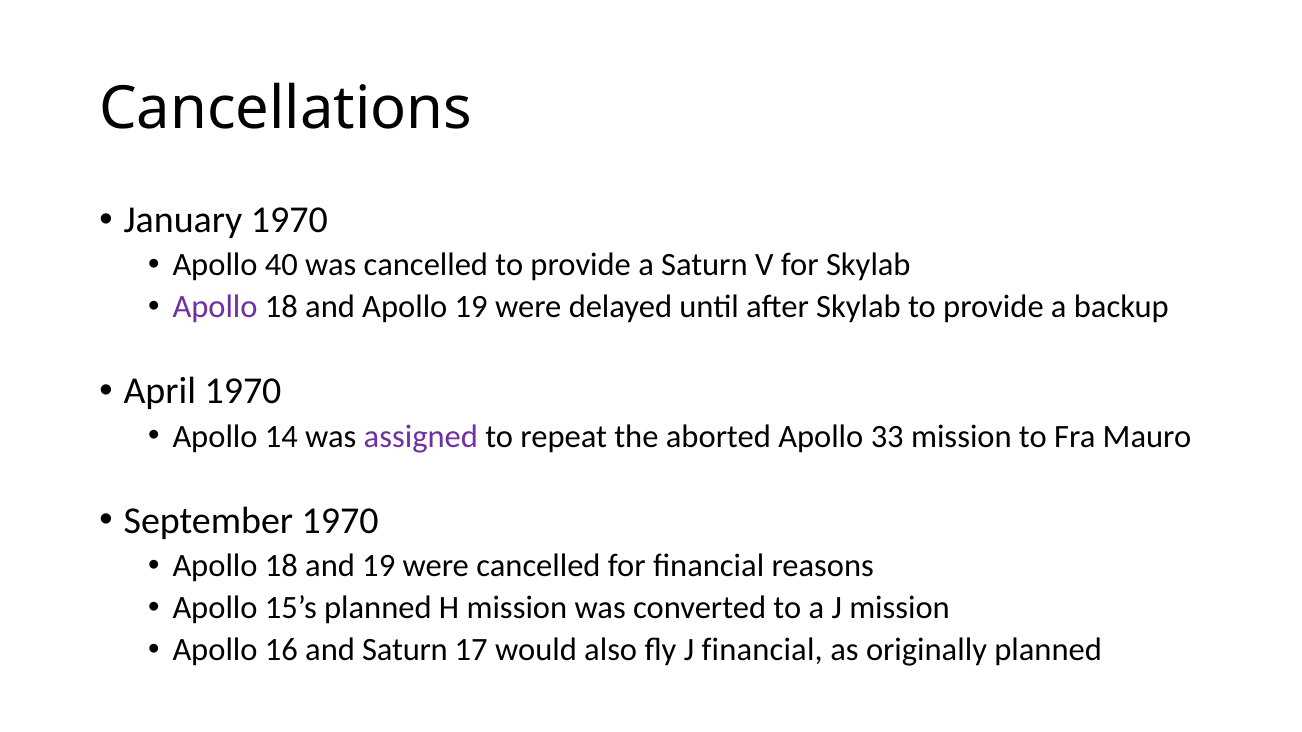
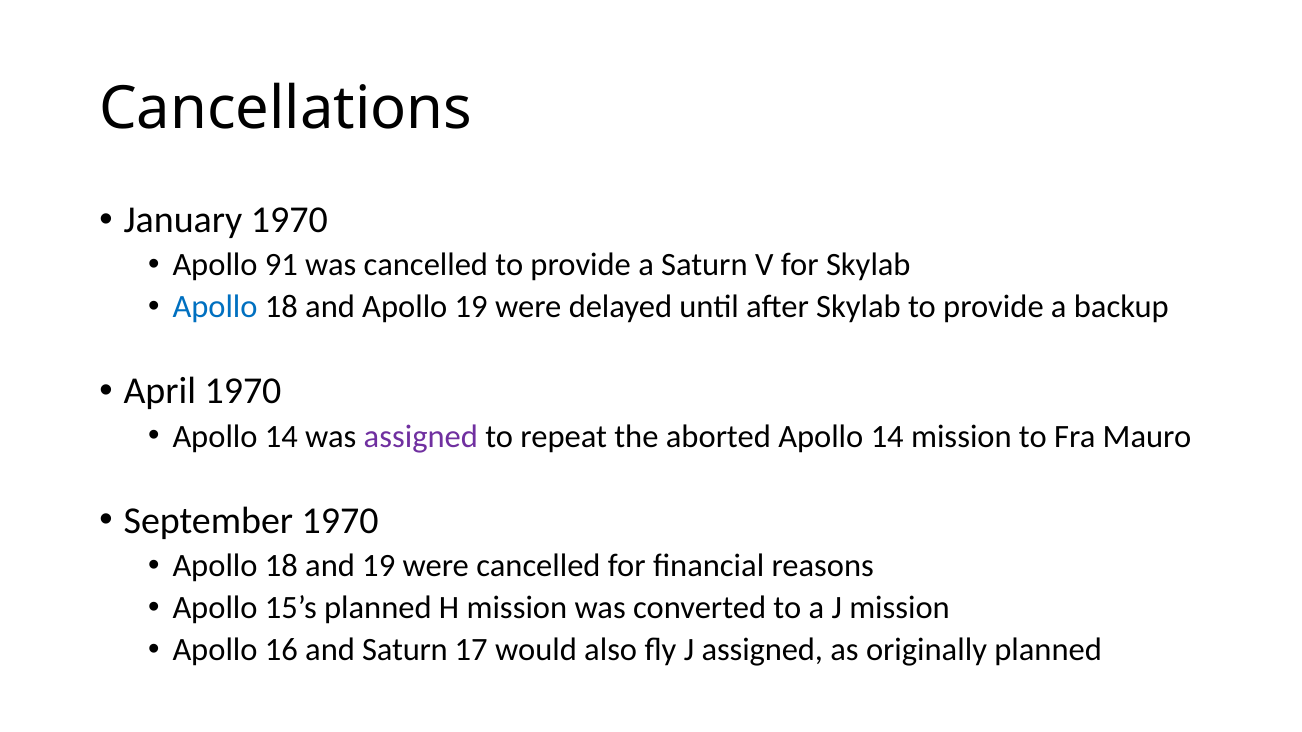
40: 40 -> 91
Apollo at (215, 307) colour: purple -> blue
aborted Apollo 33: 33 -> 14
J financial: financial -> assigned
